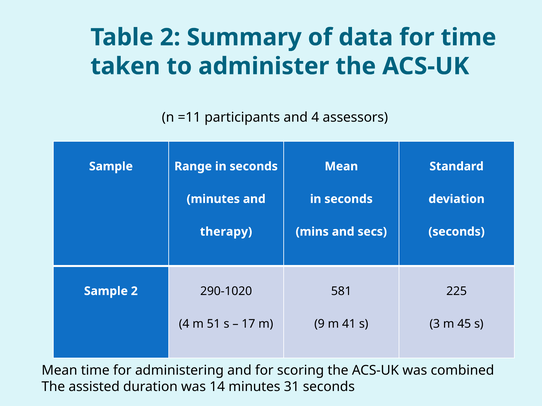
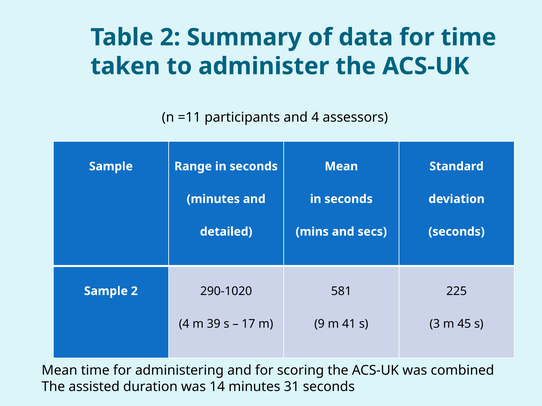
therapy: therapy -> detailed
51: 51 -> 39
